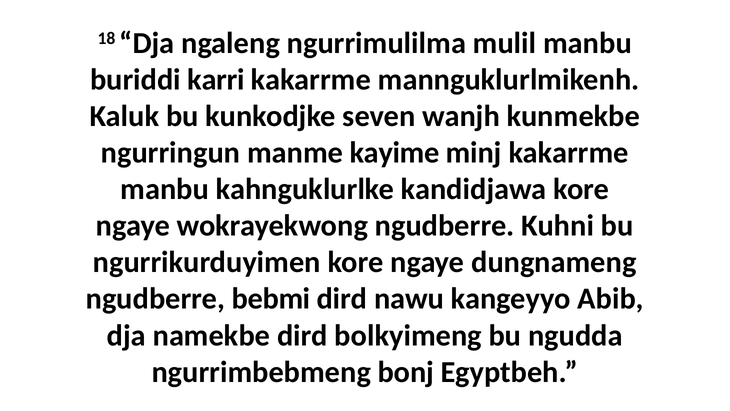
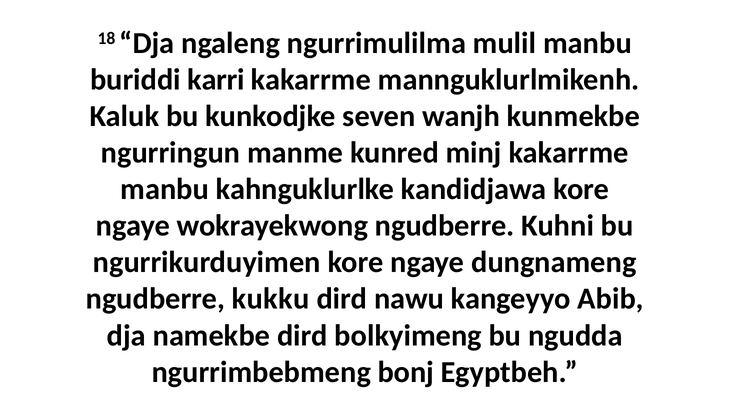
kayime: kayime -> kunred
bebmi: bebmi -> kukku
